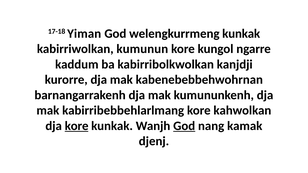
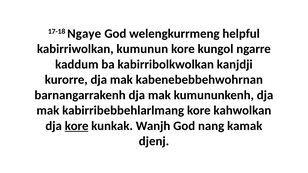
Yiman: Yiman -> Ngaye
welengkurrmeng kunkak: kunkak -> helpful
God at (184, 126) underline: present -> none
